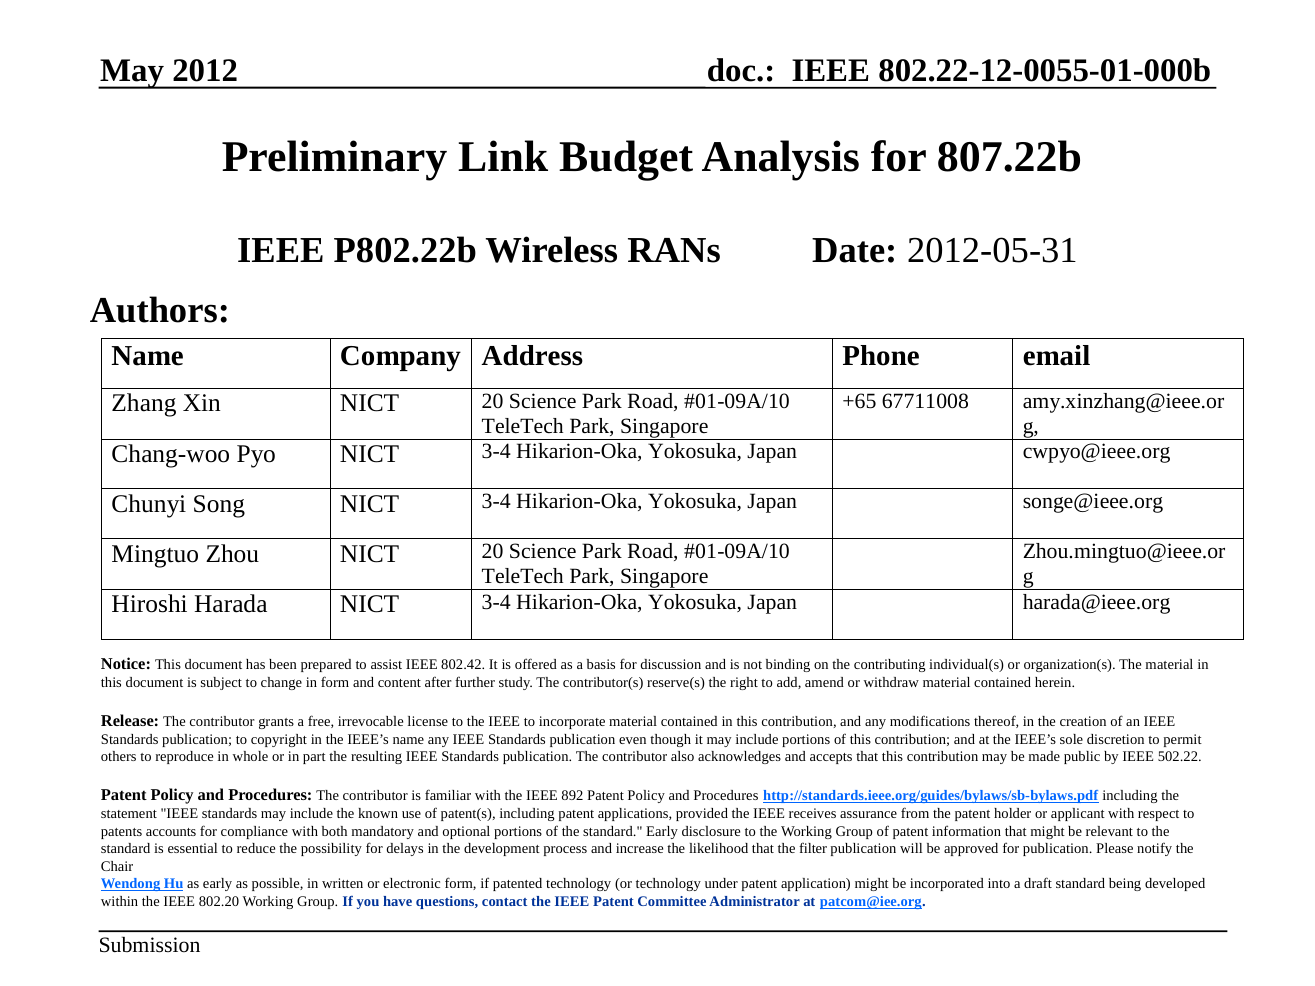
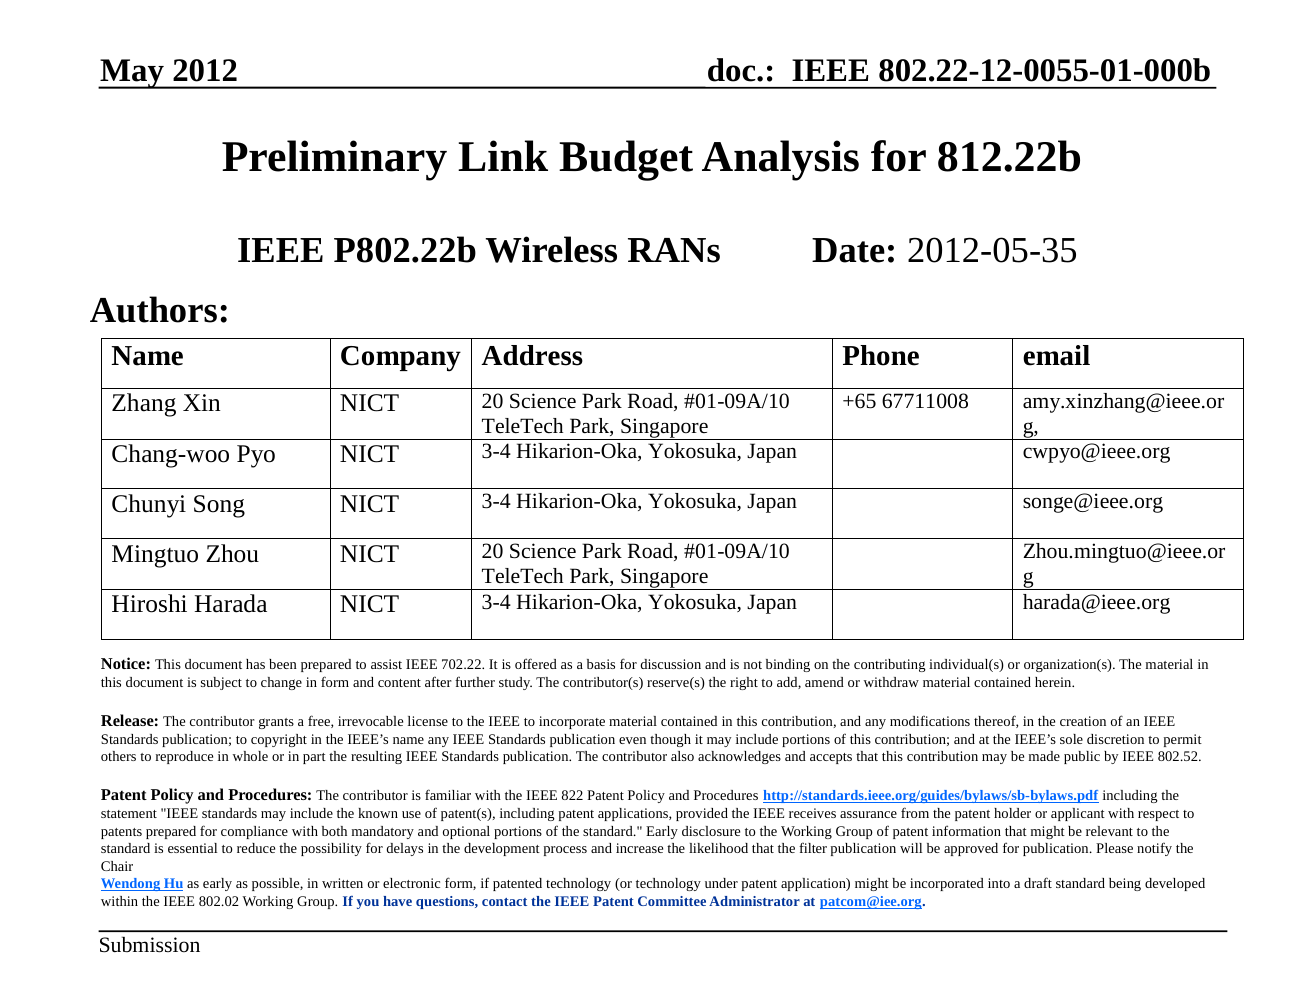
807.22b: 807.22b -> 812.22b
2012-05-31: 2012-05-31 -> 2012-05-35
802.42: 802.42 -> 702.22
502.22: 502.22 -> 802.52
892: 892 -> 822
patents accounts: accounts -> prepared
802.20: 802.20 -> 802.02
